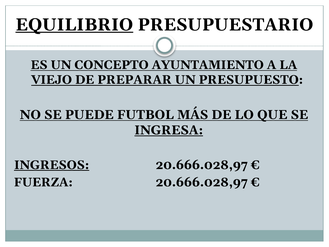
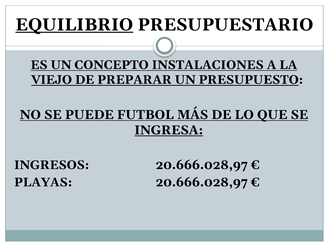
AYUNTAMIENTO: AYUNTAMIENTO -> INSTALACIONES
INGRESOS underline: present -> none
FUERZA: FUERZA -> PLAYAS
